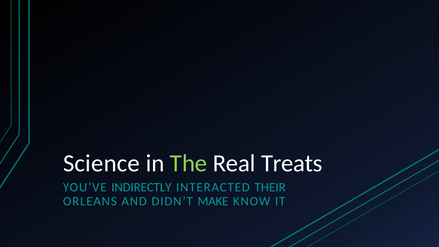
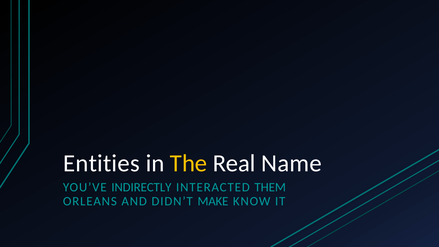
Science: Science -> Entities
The colour: light green -> yellow
Treats: Treats -> Name
THEIR: THEIR -> THEM
